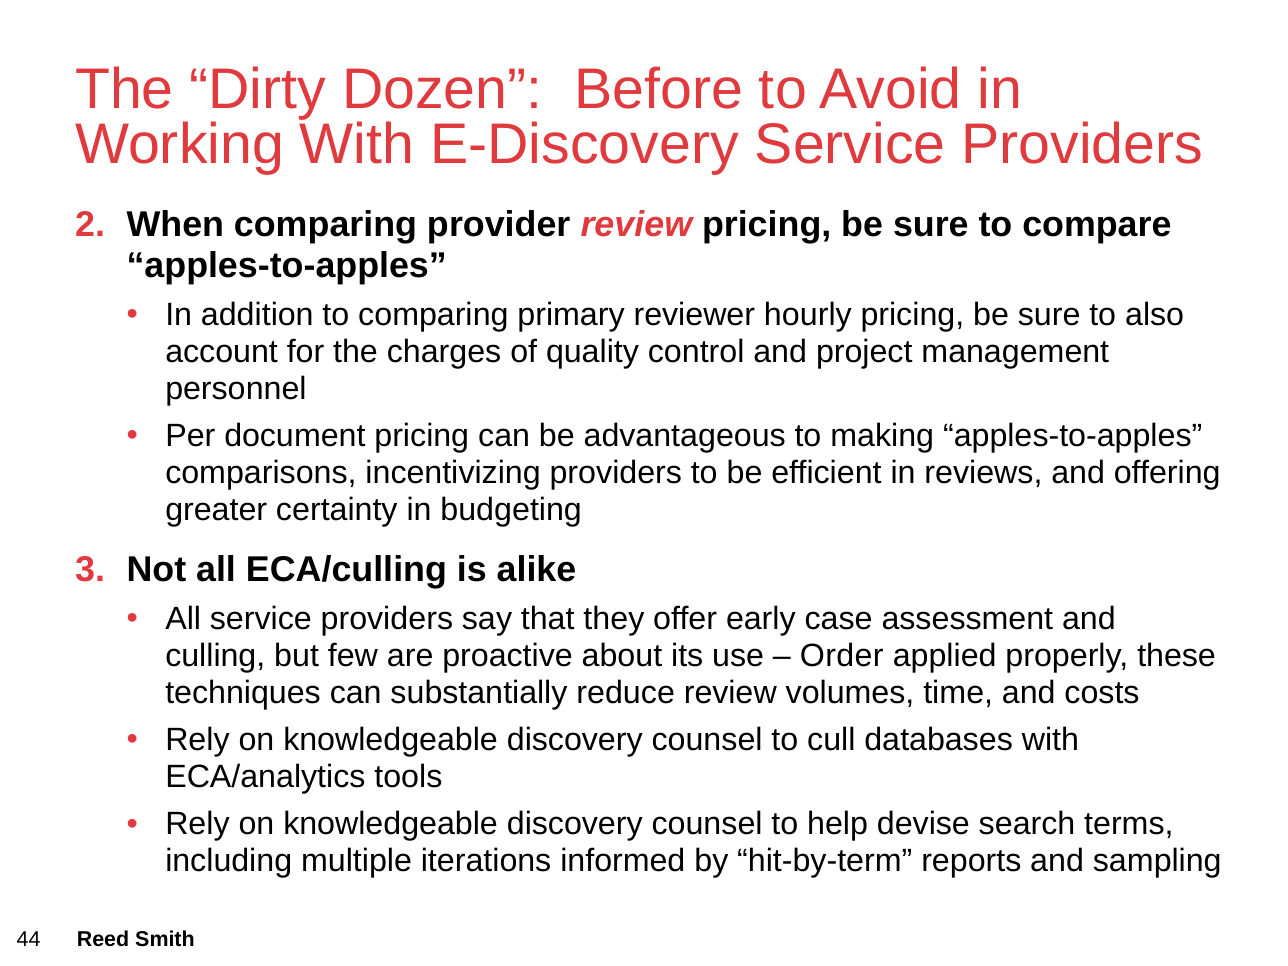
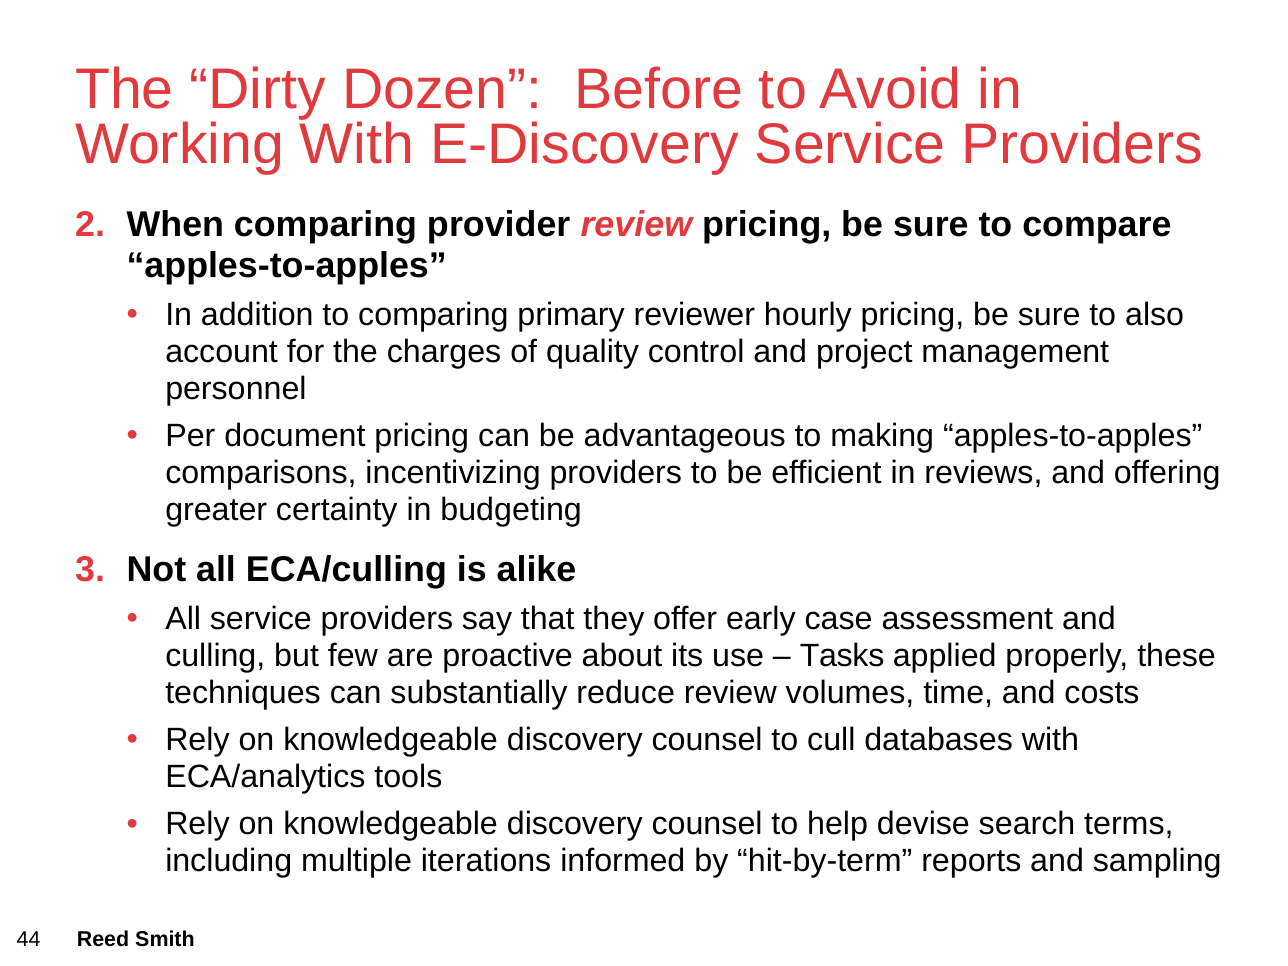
Order: Order -> Tasks
